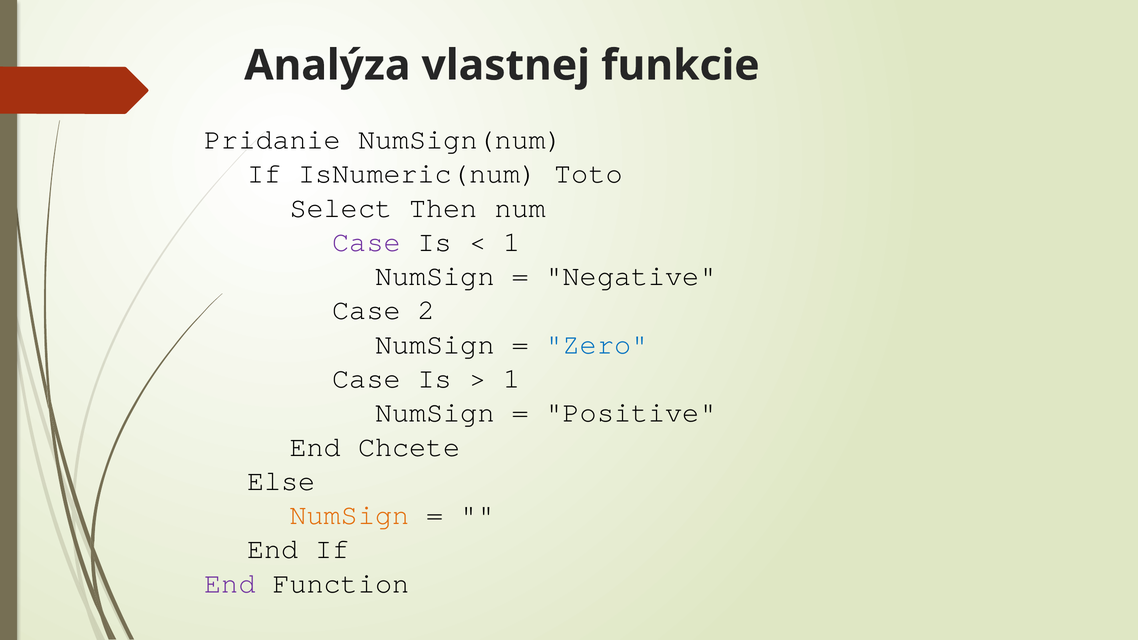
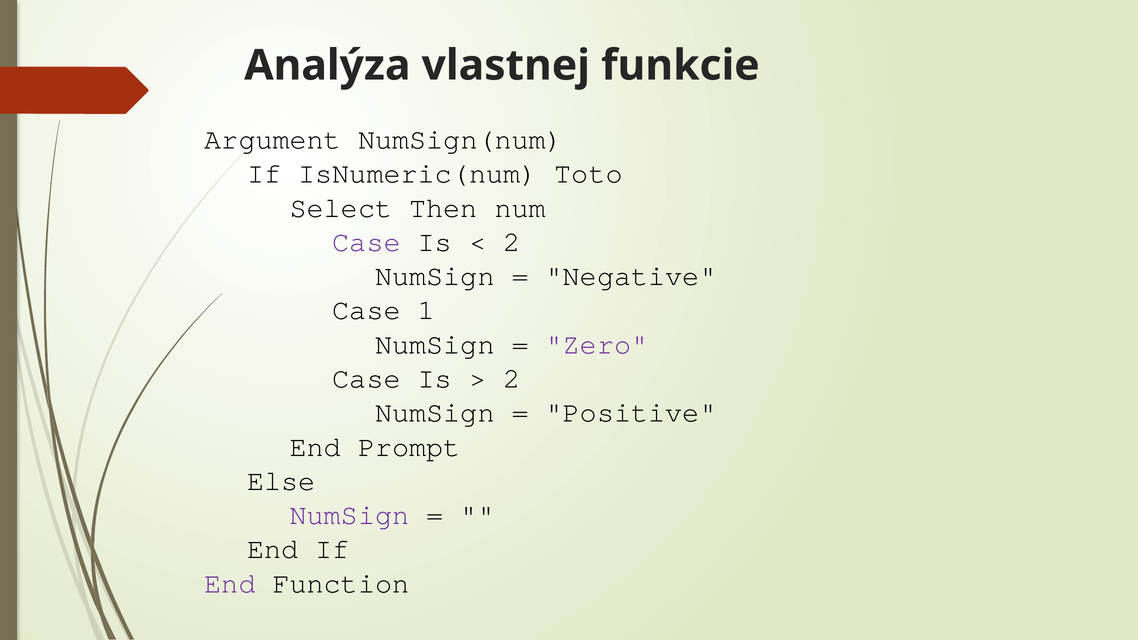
Pridanie: Pridanie -> Argument
1 at (512, 242): 1 -> 2
2: 2 -> 1
Zero colour: blue -> purple
1 at (512, 378): 1 -> 2
Chcete: Chcete -> Prompt
NumSign at (349, 515) colour: orange -> purple
